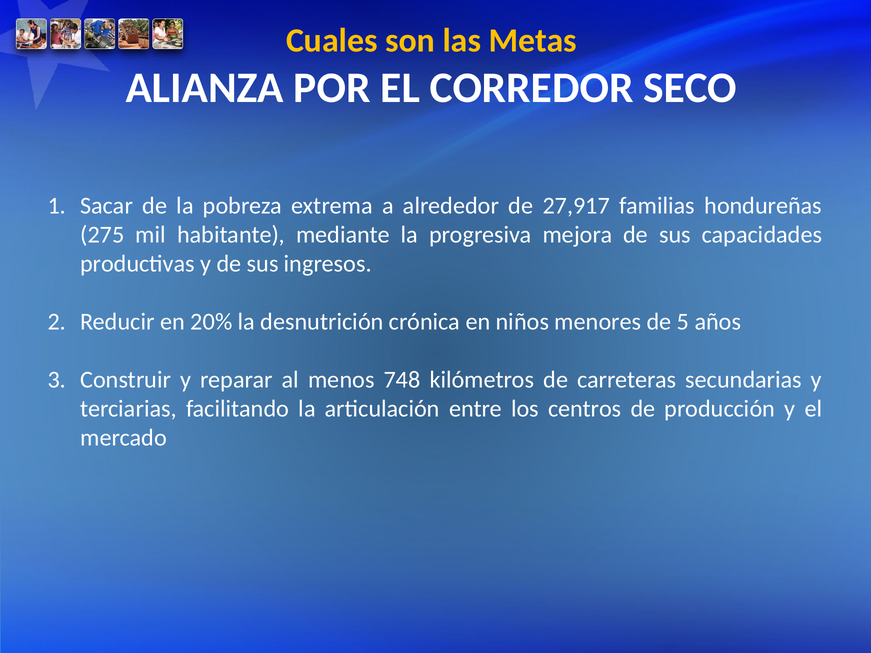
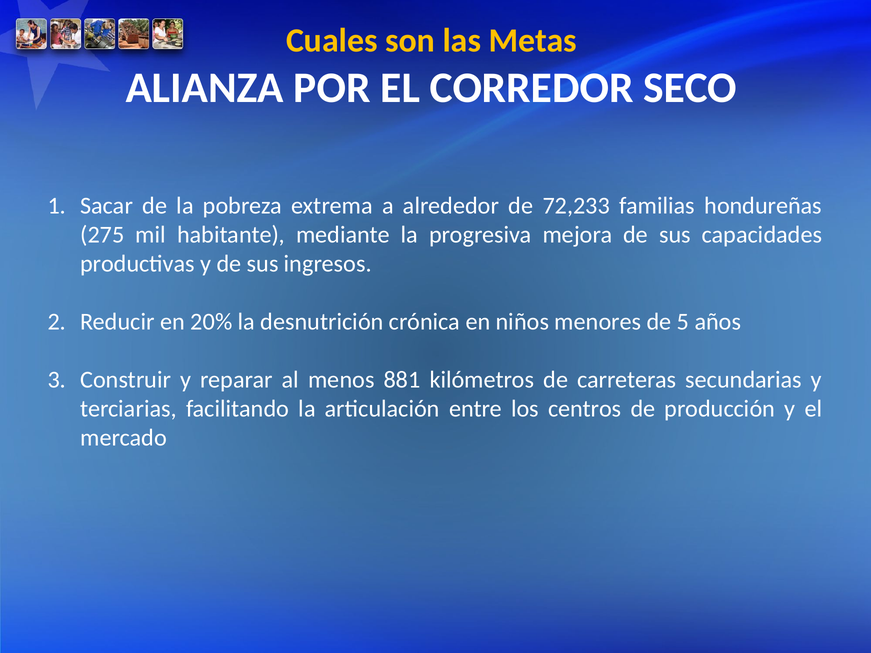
27,917: 27,917 -> 72,233
748: 748 -> 881
